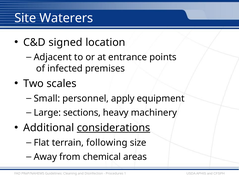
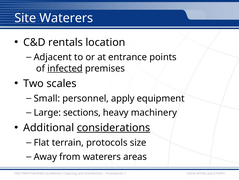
signed: signed -> rentals
infected underline: none -> present
following: following -> protocols
from chemical: chemical -> waterers
